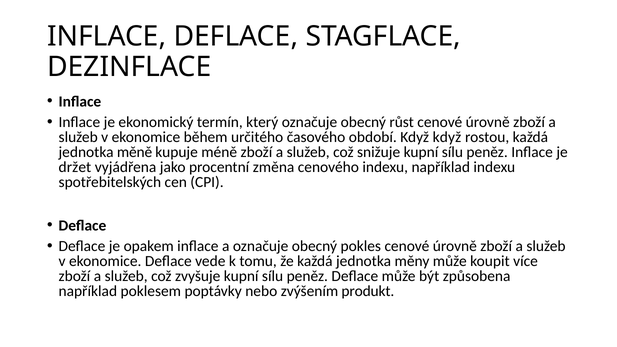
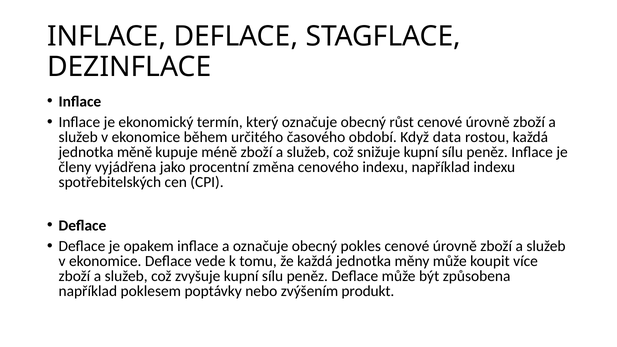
Když když: když -> data
držet: držet -> členy
